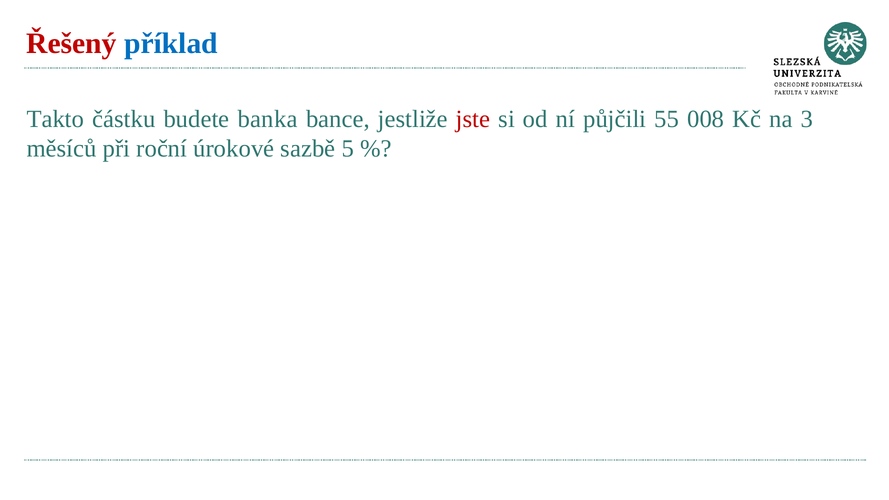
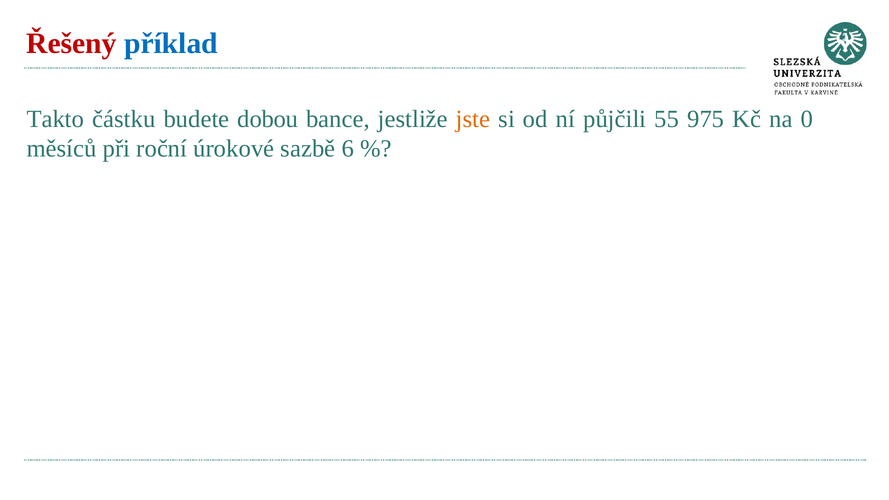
banka: banka -> dobou
jste colour: red -> orange
008: 008 -> 975
3: 3 -> 0
5: 5 -> 6
